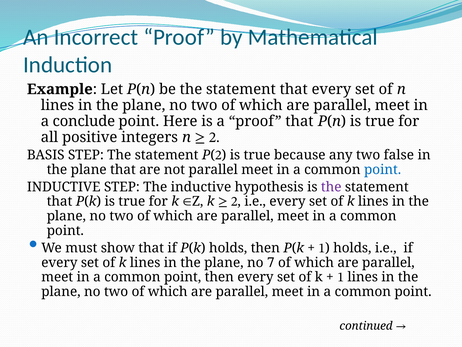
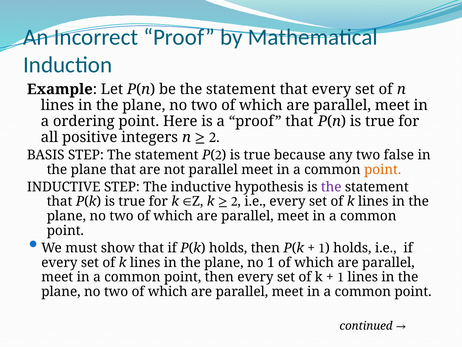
conclude: conclude -> ordering
point at (383, 169) colour: blue -> orange
no 7: 7 -> 1
